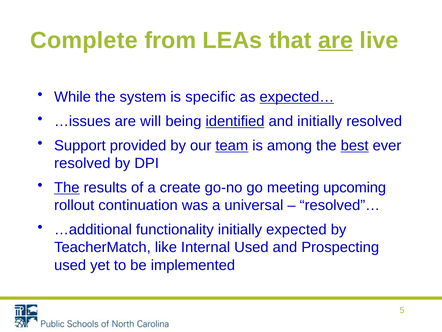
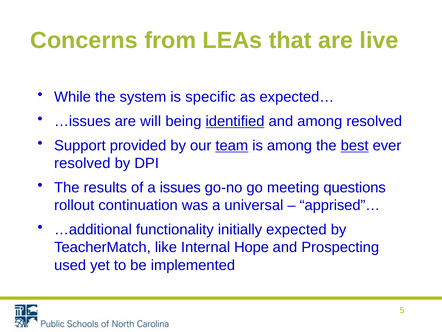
Complete: Complete -> Concerns
are at (336, 40) underline: present -> none
expected… underline: present -> none
and initially: initially -> among
The at (67, 187) underline: present -> none
create: create -> issues
upcoming: upcoming -> questions
resolved”…: resolved”… -> apprised”…
Internal Used: Used -> Hope
